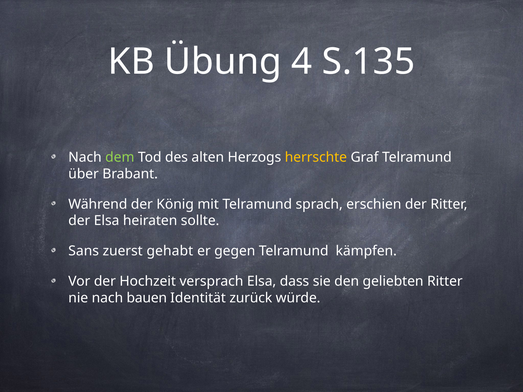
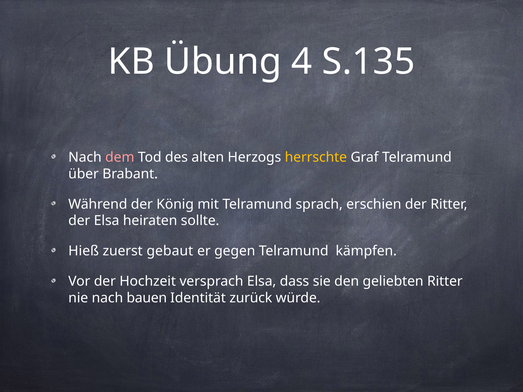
dem colour: light green -> pink
Sans: Sans -> Hieß
gehabt: gehabt -> gebaut
